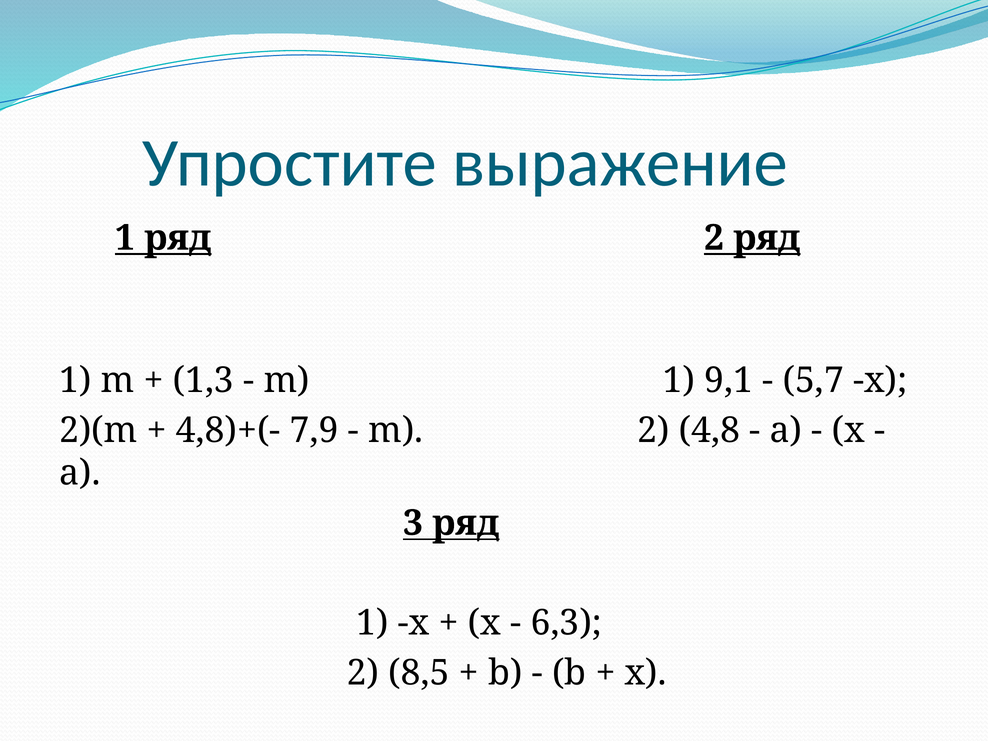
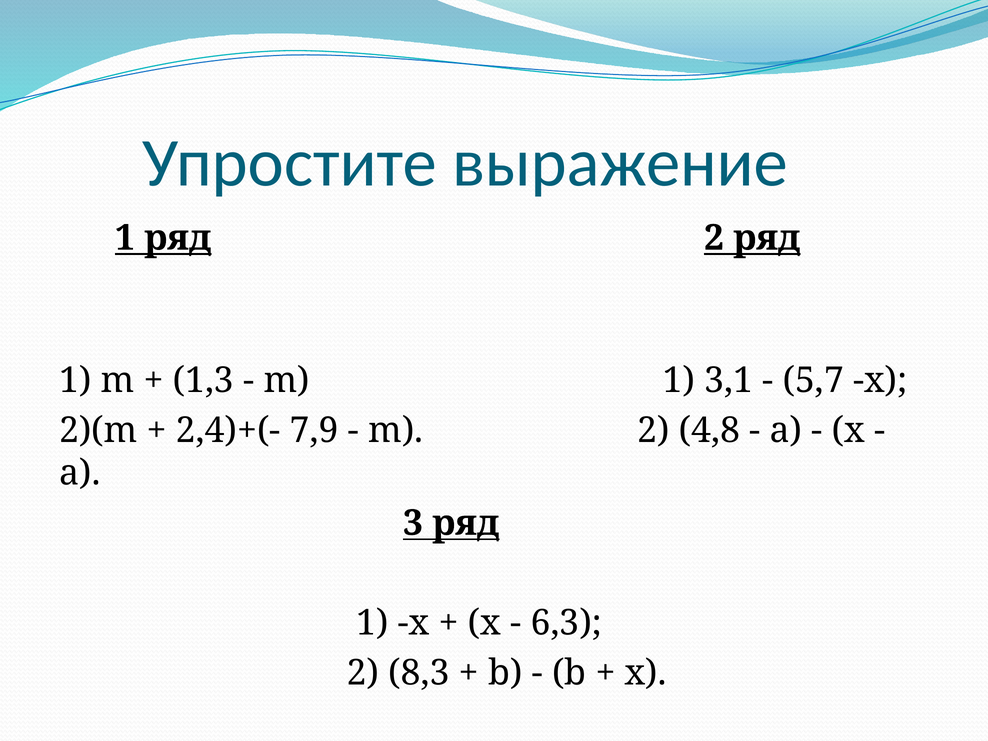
9,1: 9,1 -> 3,1
4,8)+(-: 4,8)+(- -> 2,4)+(-
8,5: 8,5 -> 8,3
